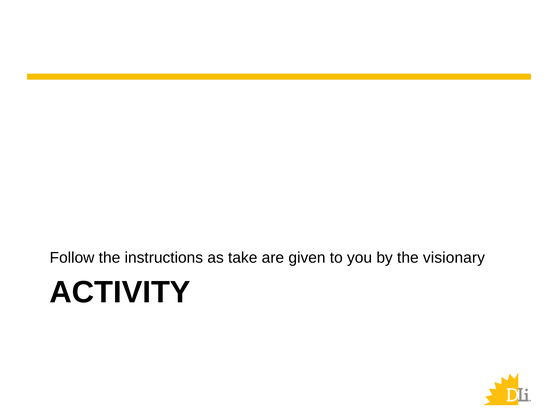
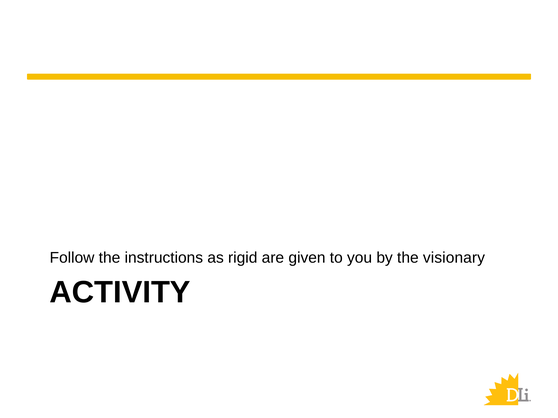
take: take -> rigid
